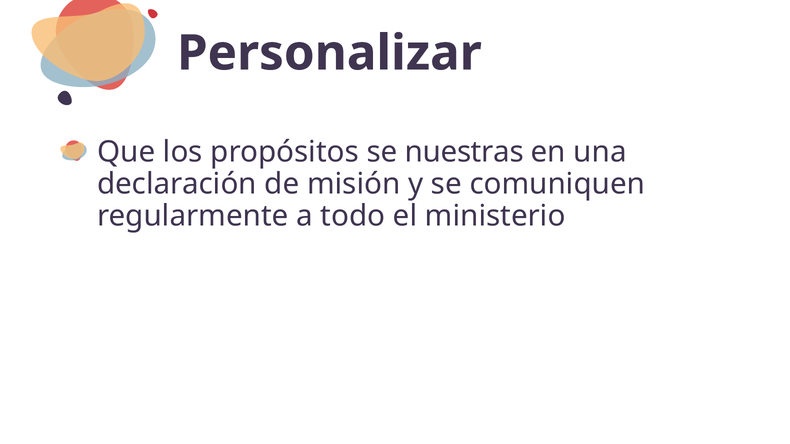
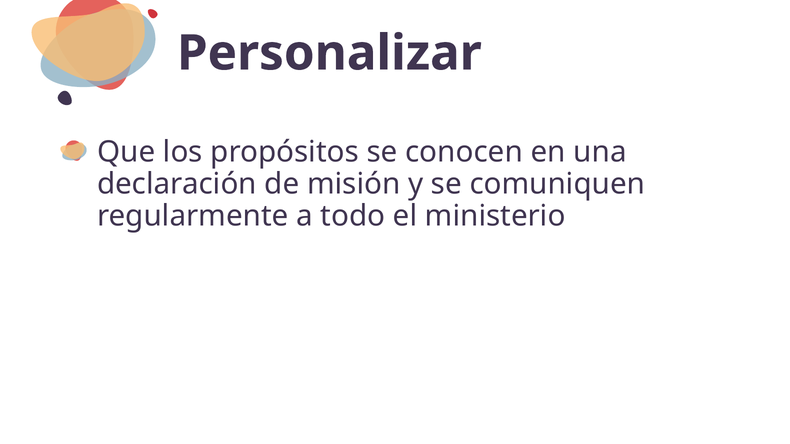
nuestras: nuestras -> conocen
